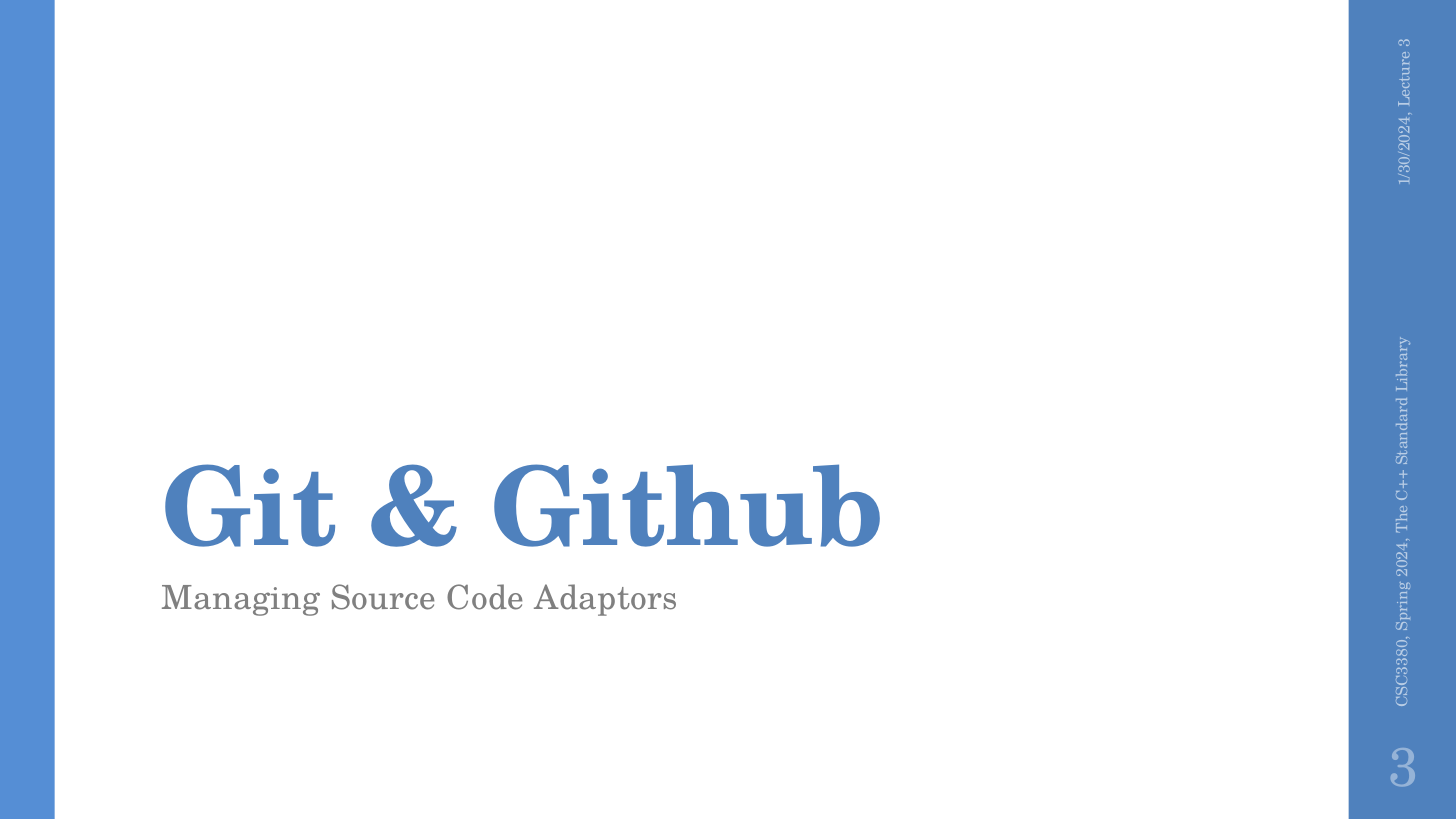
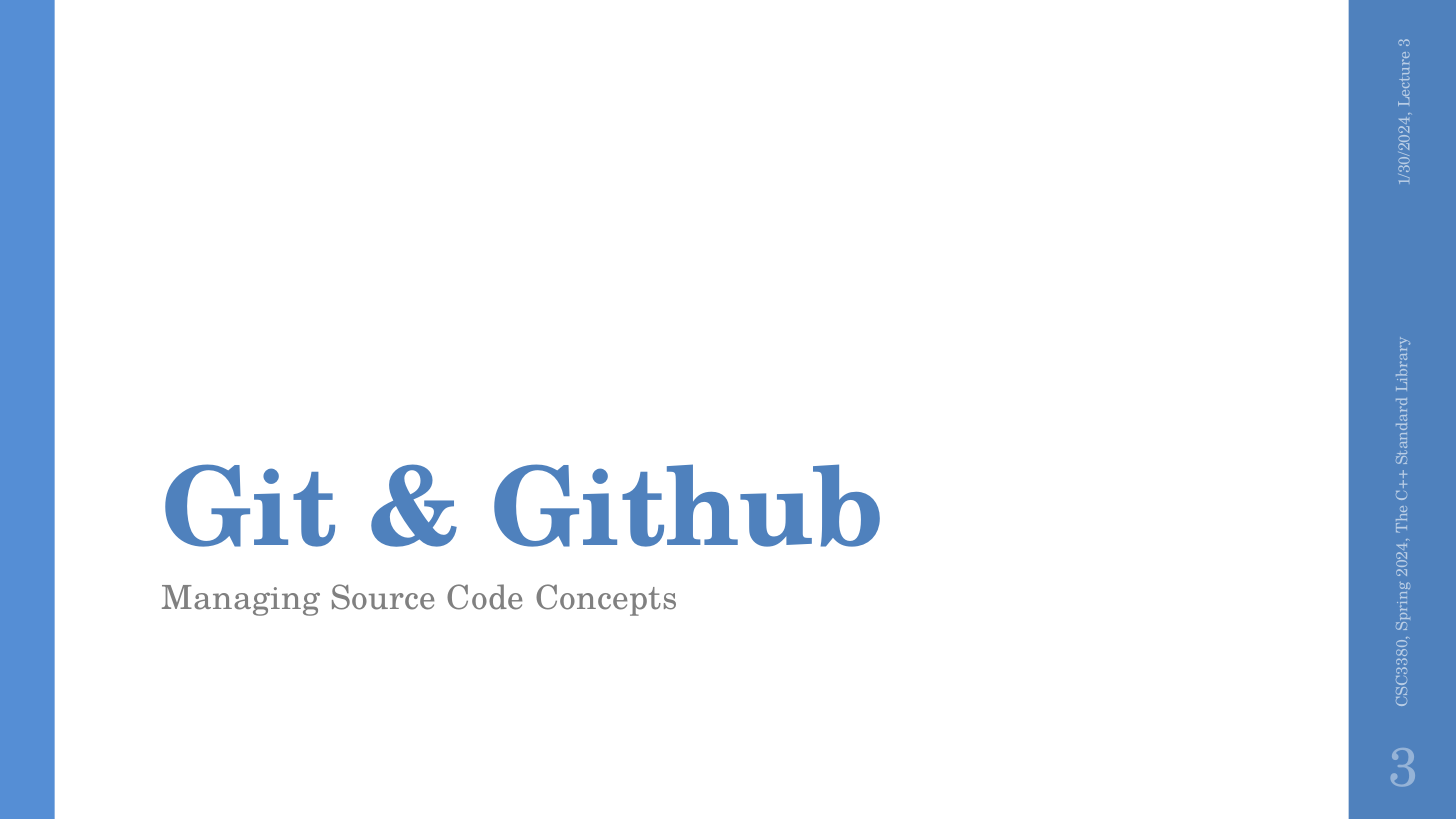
Adaptors: Adaptors -> Concepts
